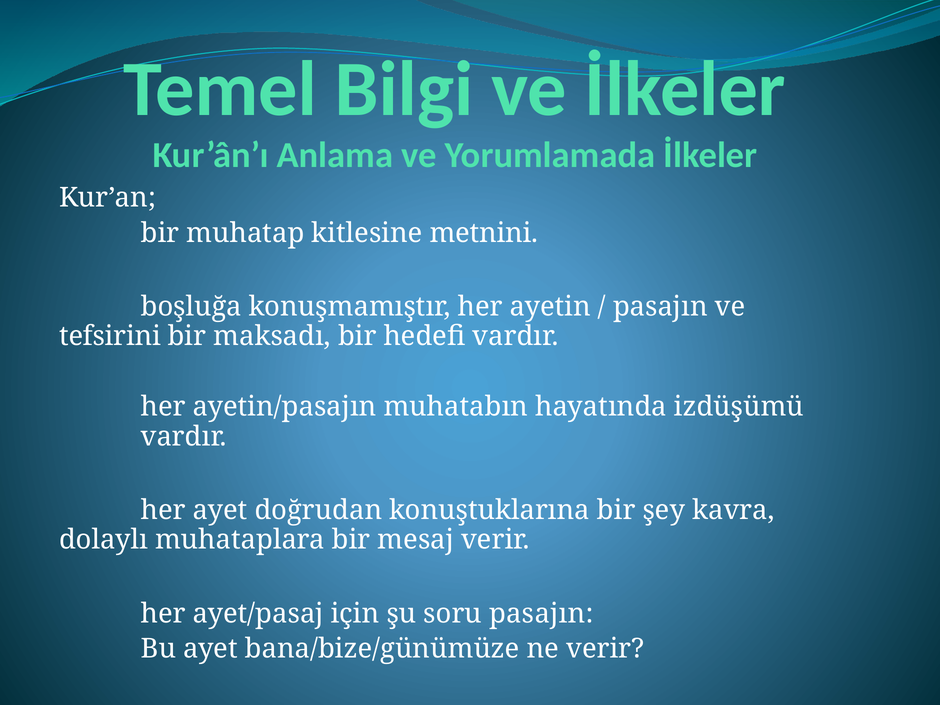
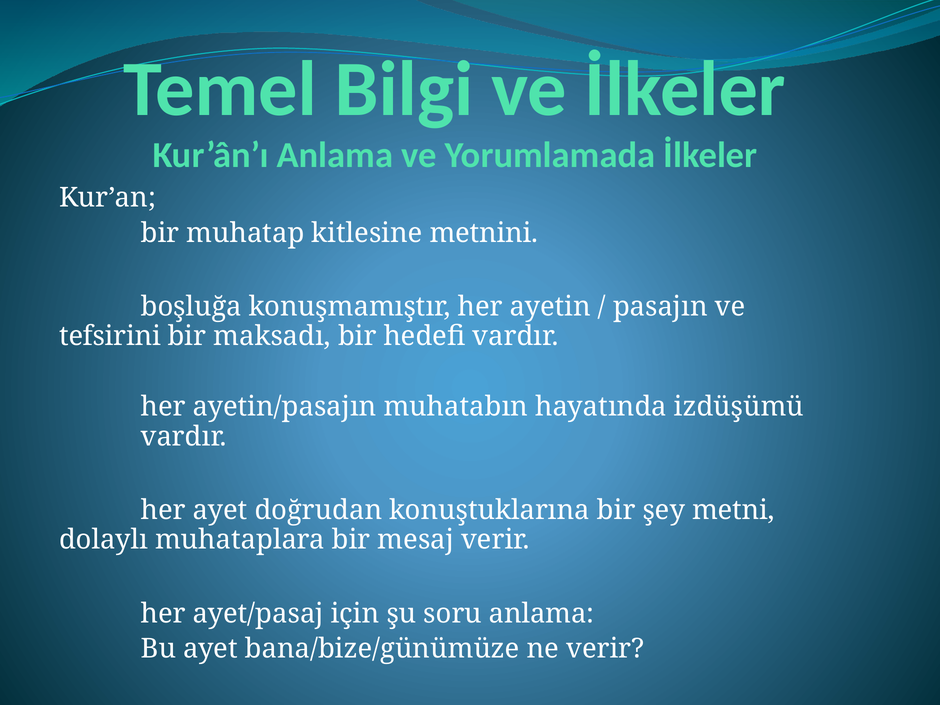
kavra: kavra -> metni
soru pasajın: pasajın -> anlama
